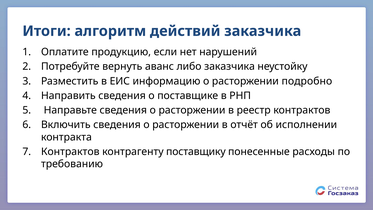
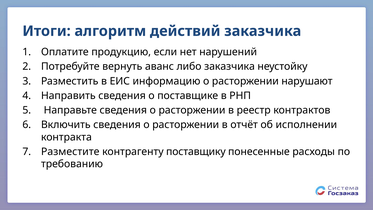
подробно: подробно -> нарушают
Контрактов at (70, 151): Контрактов -> Разместите
